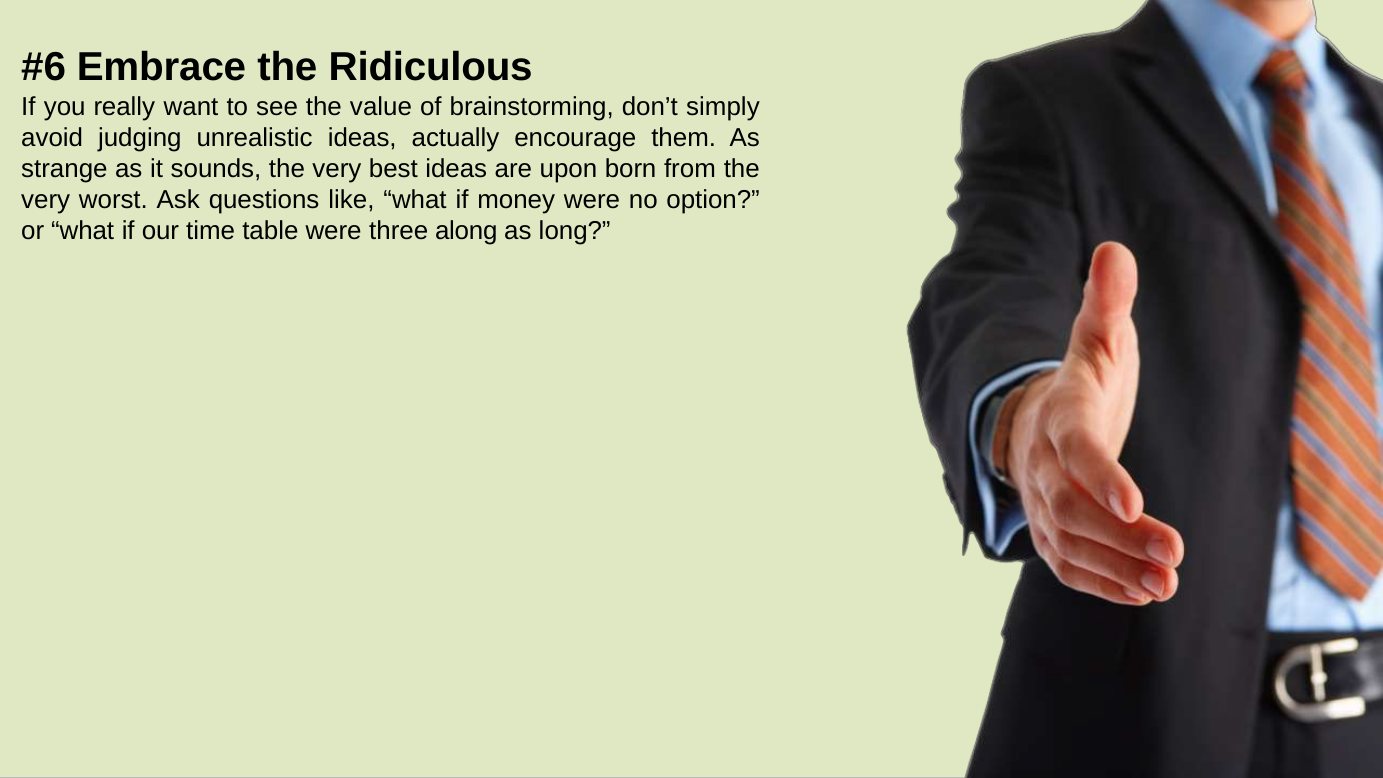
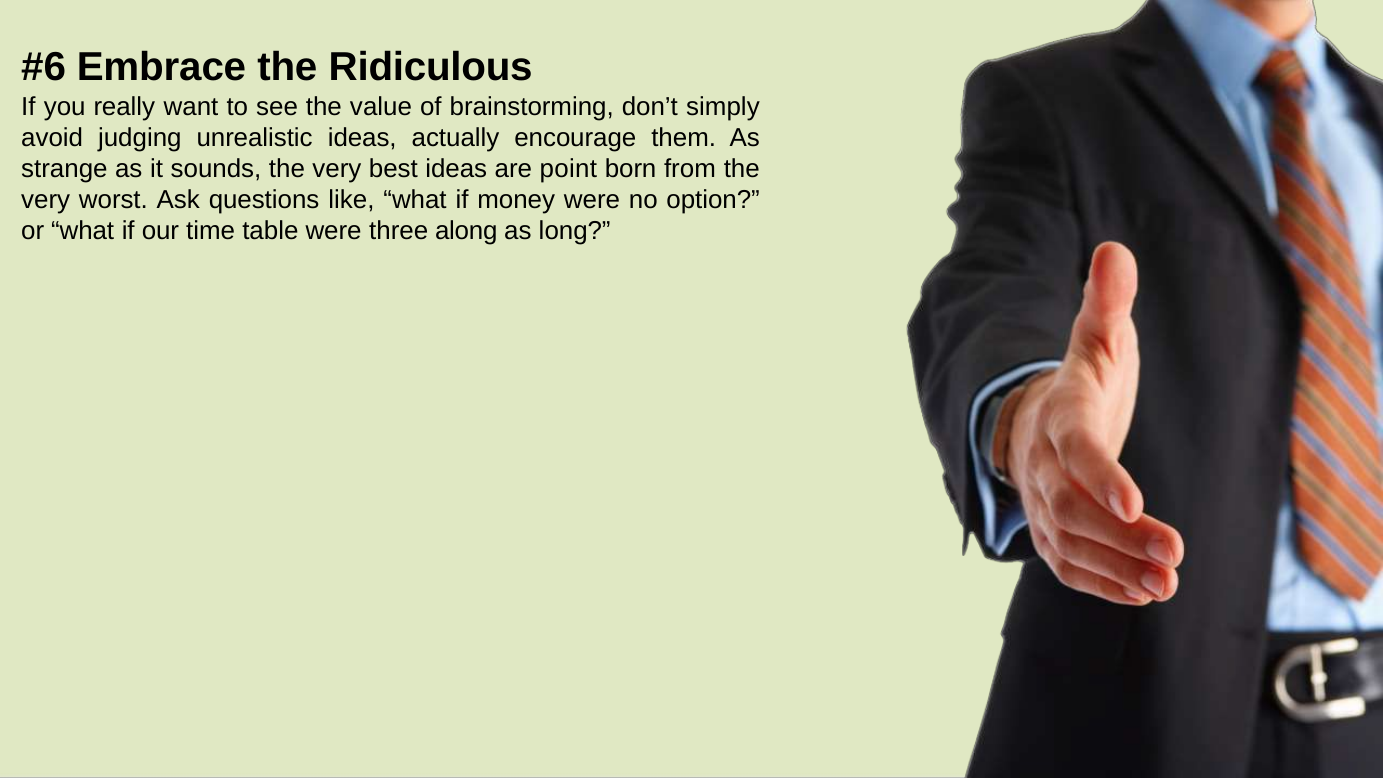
upon: upon -> point
